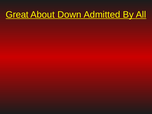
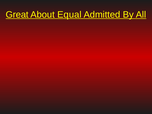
Down: Down -> Equal
